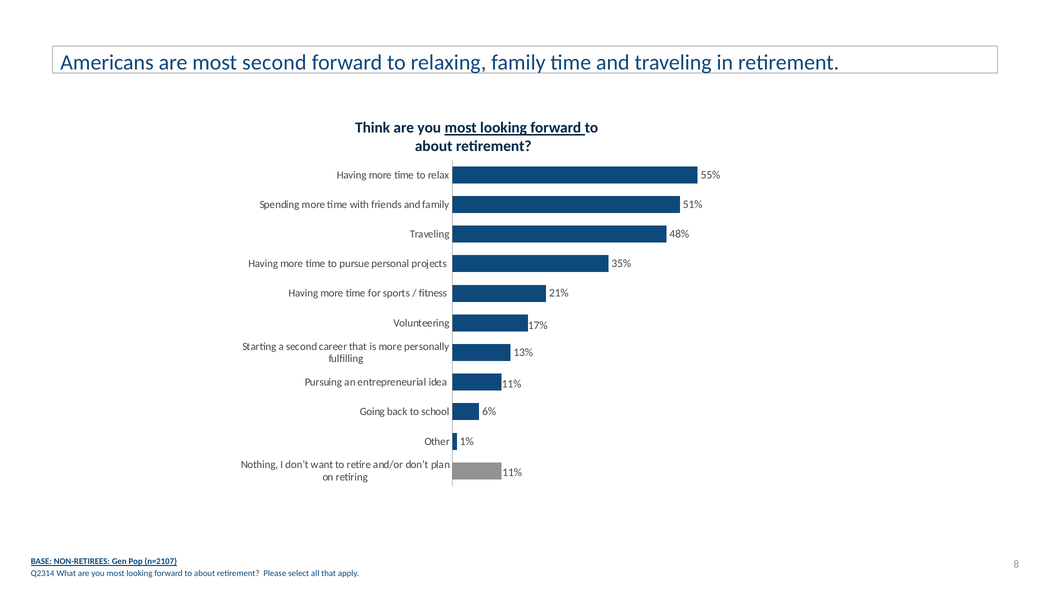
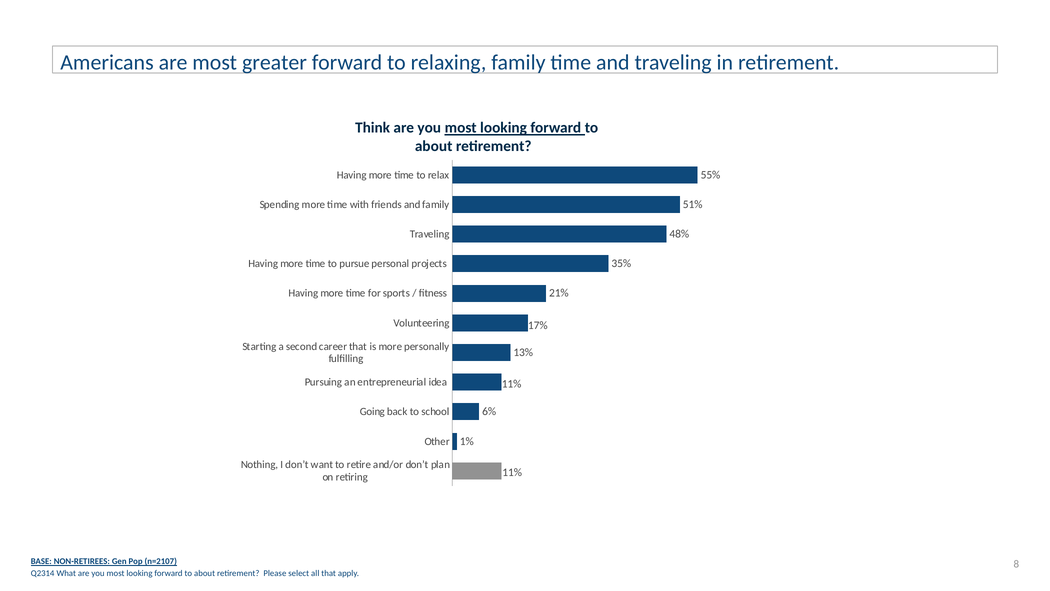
most second: second -> greater
